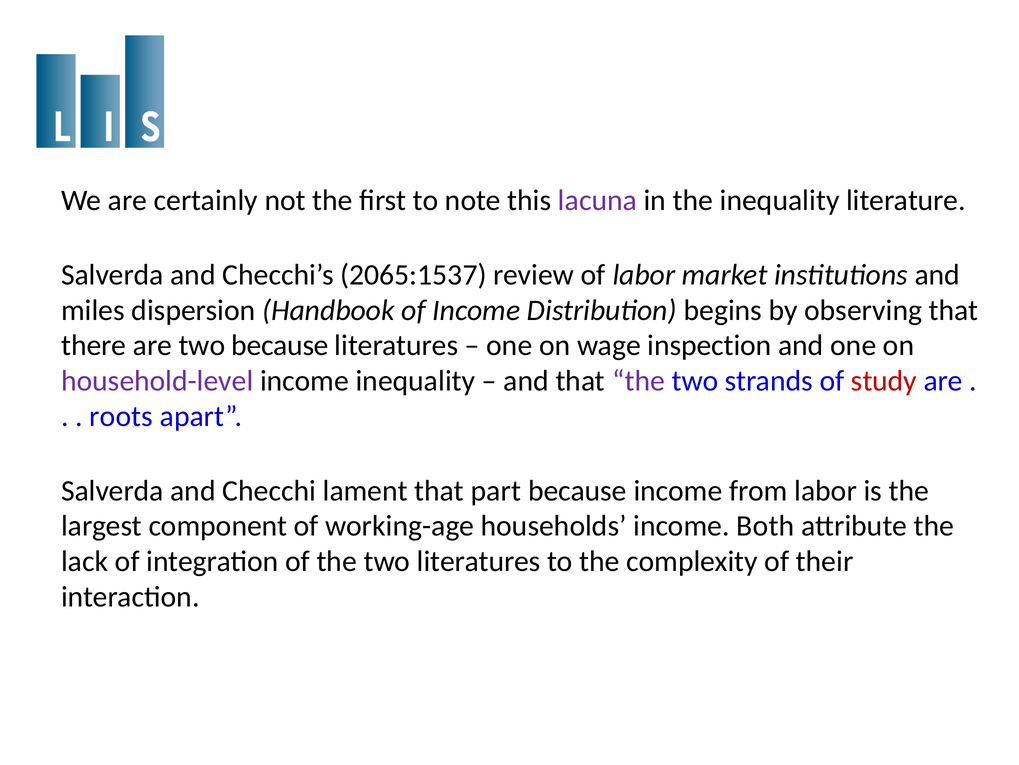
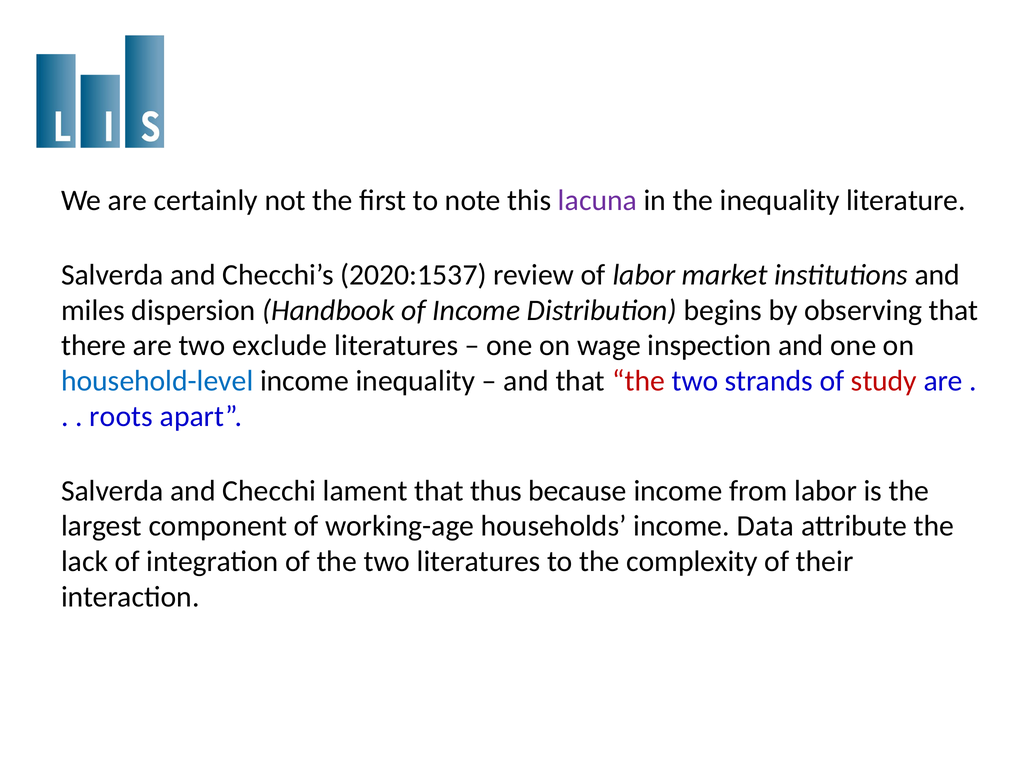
2065:1537: 2065:1537 -> 2020:1537
two because: because -> exclude
household-level colour: purple -> blue
the at (639, 381) colour: purple -> red
part: part -> thus
Both: Both -> Data
